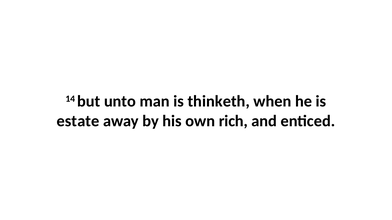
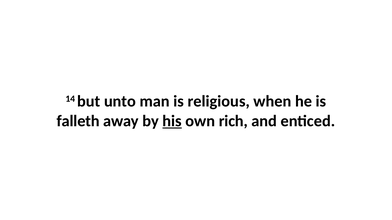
thinketh: thinketh -> religious
estate: estate -> falleth
his underline: none -> present
